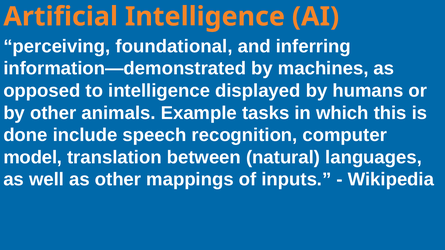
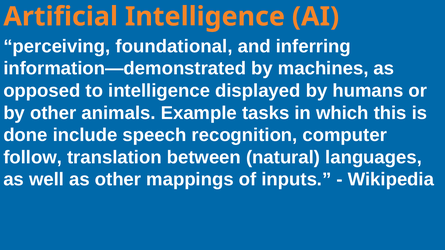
model: model -> follow
